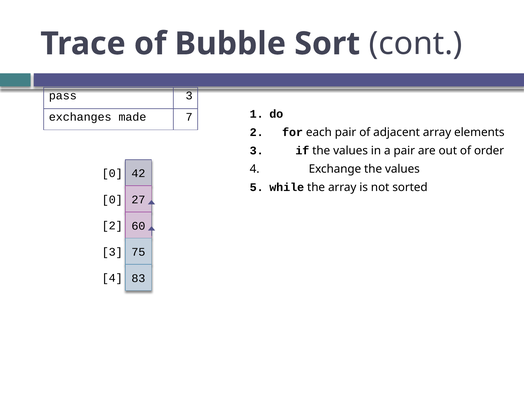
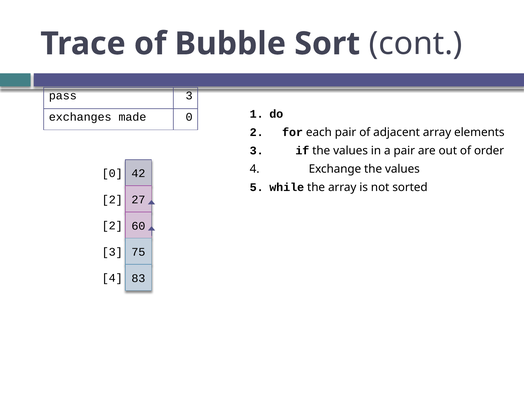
made 7: 7 -> 0
0 at (112, 200): 0 -> 2
